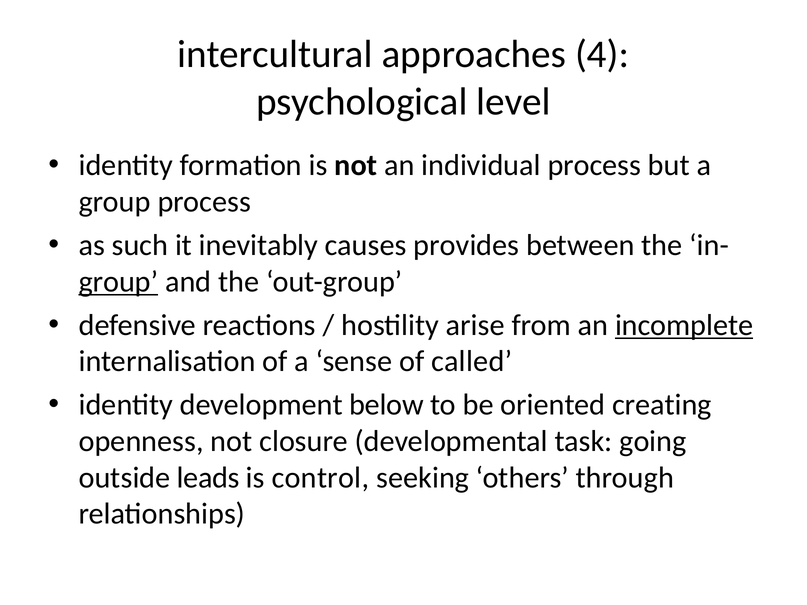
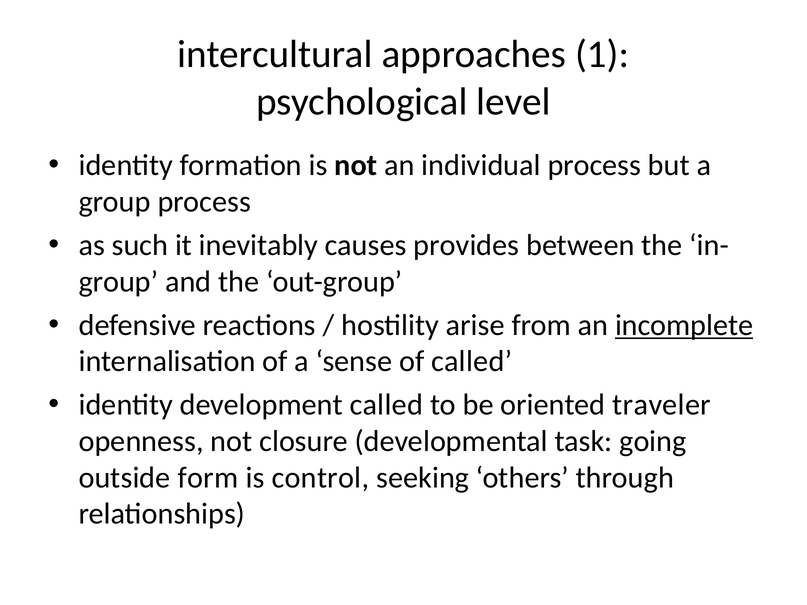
4: 4 -> 1
group at (118, 282) underline: present -> none
development below: below -> called
creating: creating -> traveler
leads: leads -> form
